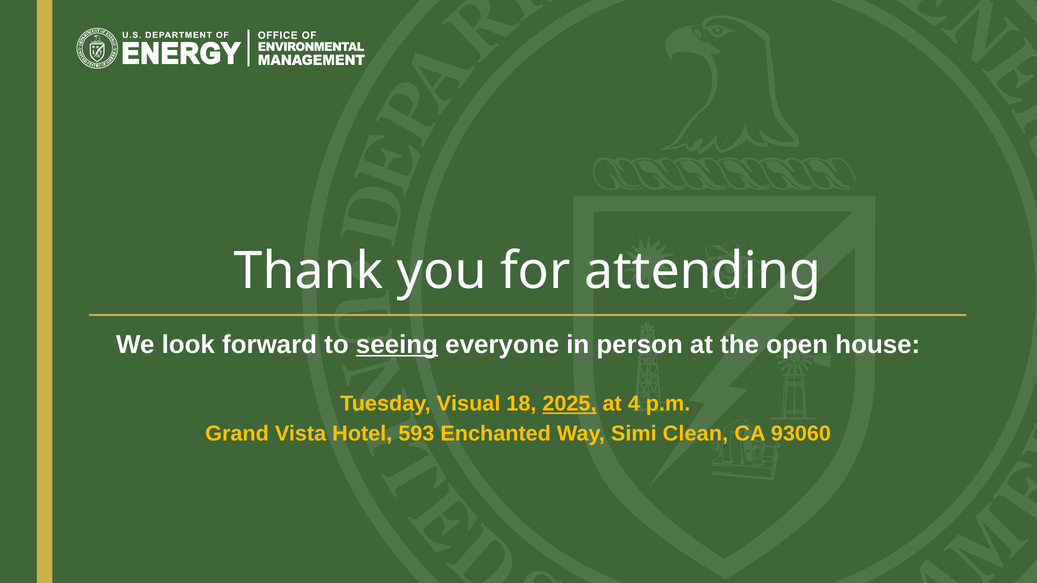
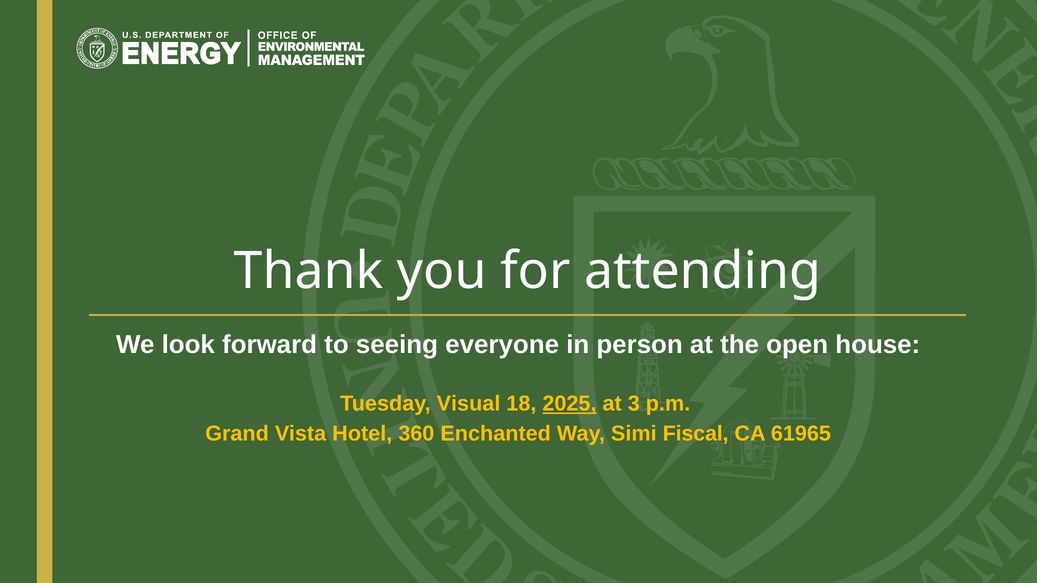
seeing underline: present -> none
4: 4 -> 3
593: 593 -> 360
Clean: Clean -> Fiscal
93060: 93060 -> 61965
